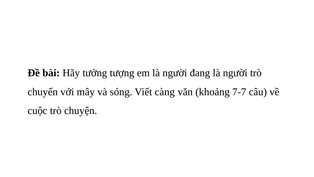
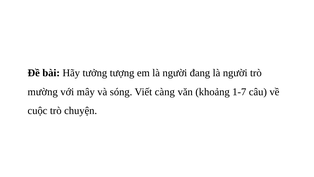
chuyển: chuyển -> mường
7-7: 7-7 -> 1-7
